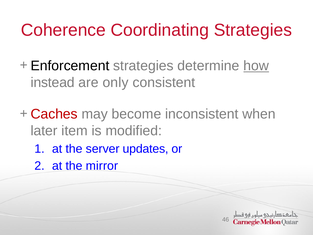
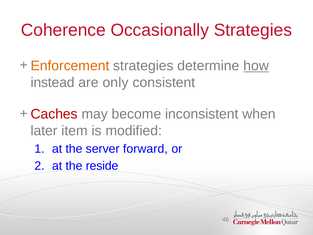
Coordinating: Coordinating -> Occasionally
Enforcement colour: black -> orange
updates: updates -> forward
mirror: mirror -> reside
